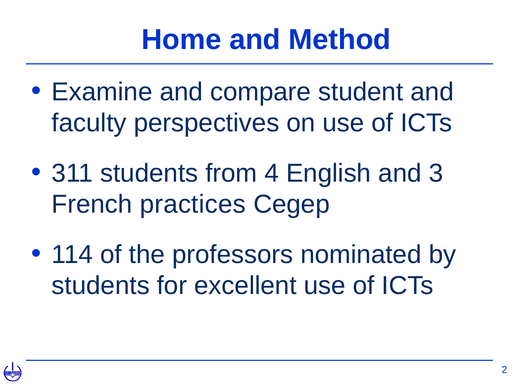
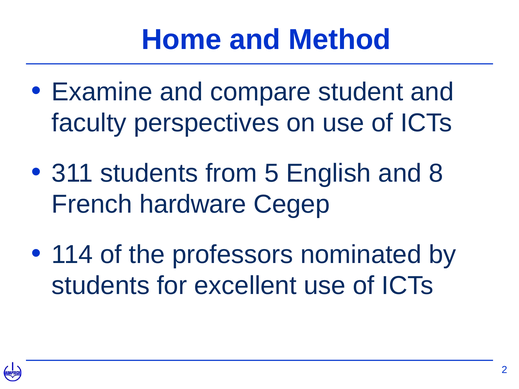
4: 4 -> 5
3: 3 -> 8
practices: practices -> hardware
